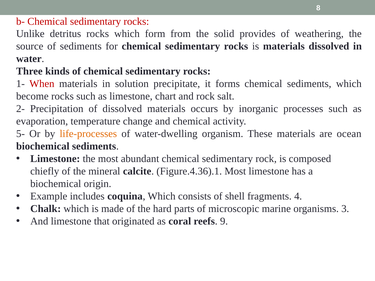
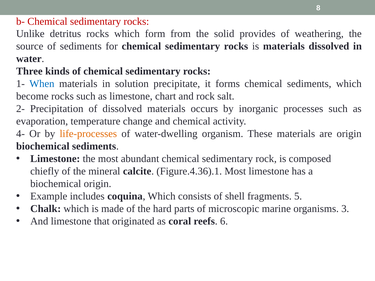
When colour: red -> blue
5-: 5- -> 4-
are ocean: ocean -> origin
4: 4 -> 5
9: 9 -> 6
